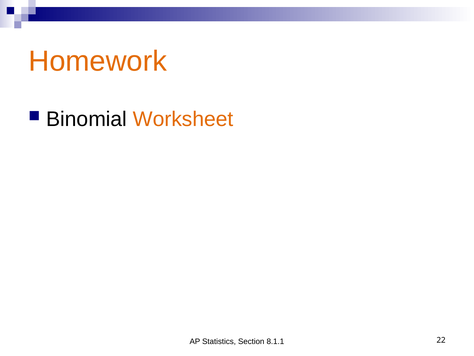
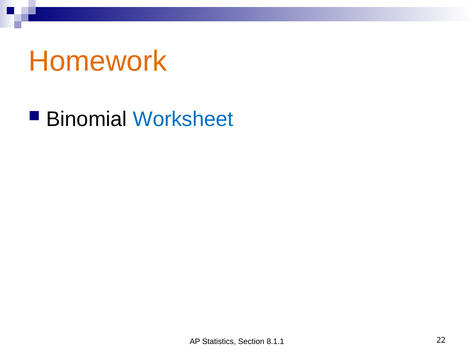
Worksheet colour: orange -> blue
